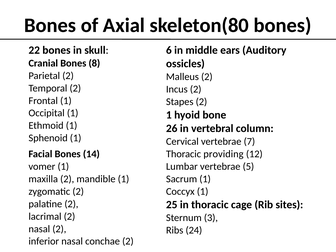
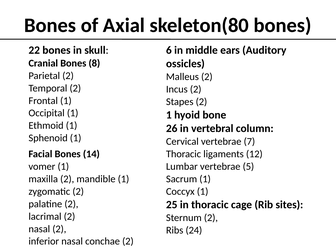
providing: providing -> ligaments
Sternum 3: 3 -> 2
